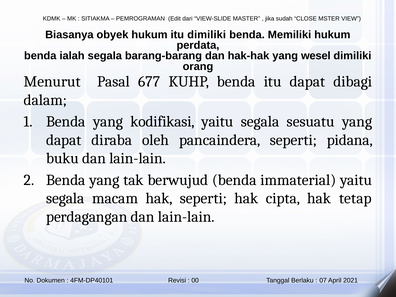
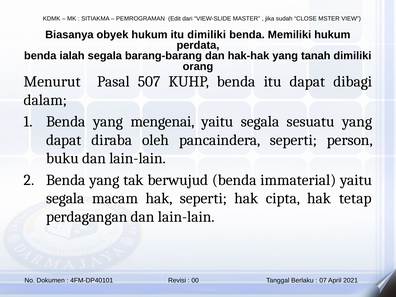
wesel: wesel -> tanah
677: 677 -> 507
kodifikasi: kodifikasi -> mengenai
pidana: pidana -> person
